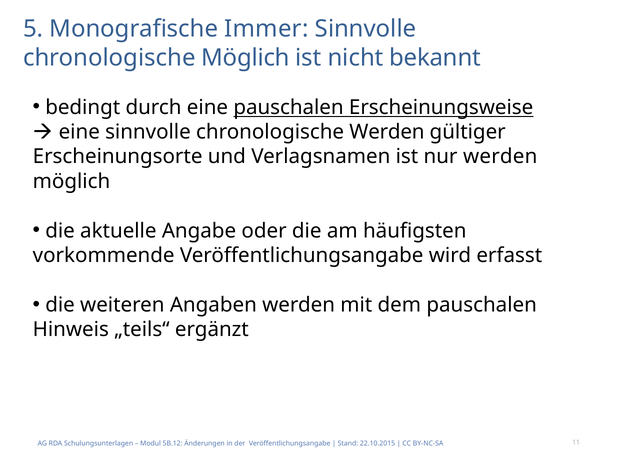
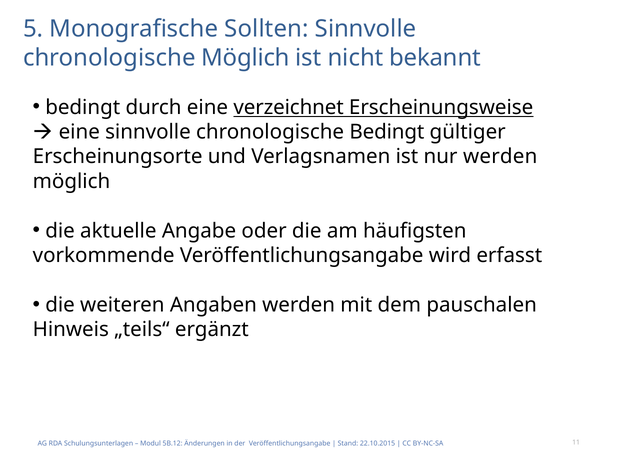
Immer: Immer -> Sollten
eine pauschalen: pauschalen -> verzeichnet
chronologische Werden: Werden -> Bedingt
